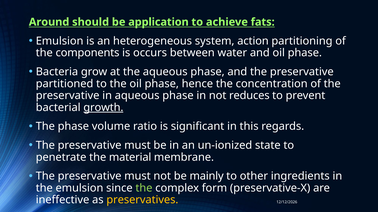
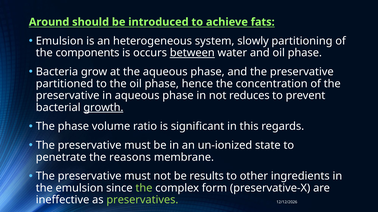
application: application -> introduced
action: action -> slowly
between underline: none -> present
material: material -> reasons
mainly: mainly -> results
preservatives colour: yellow -> light green
